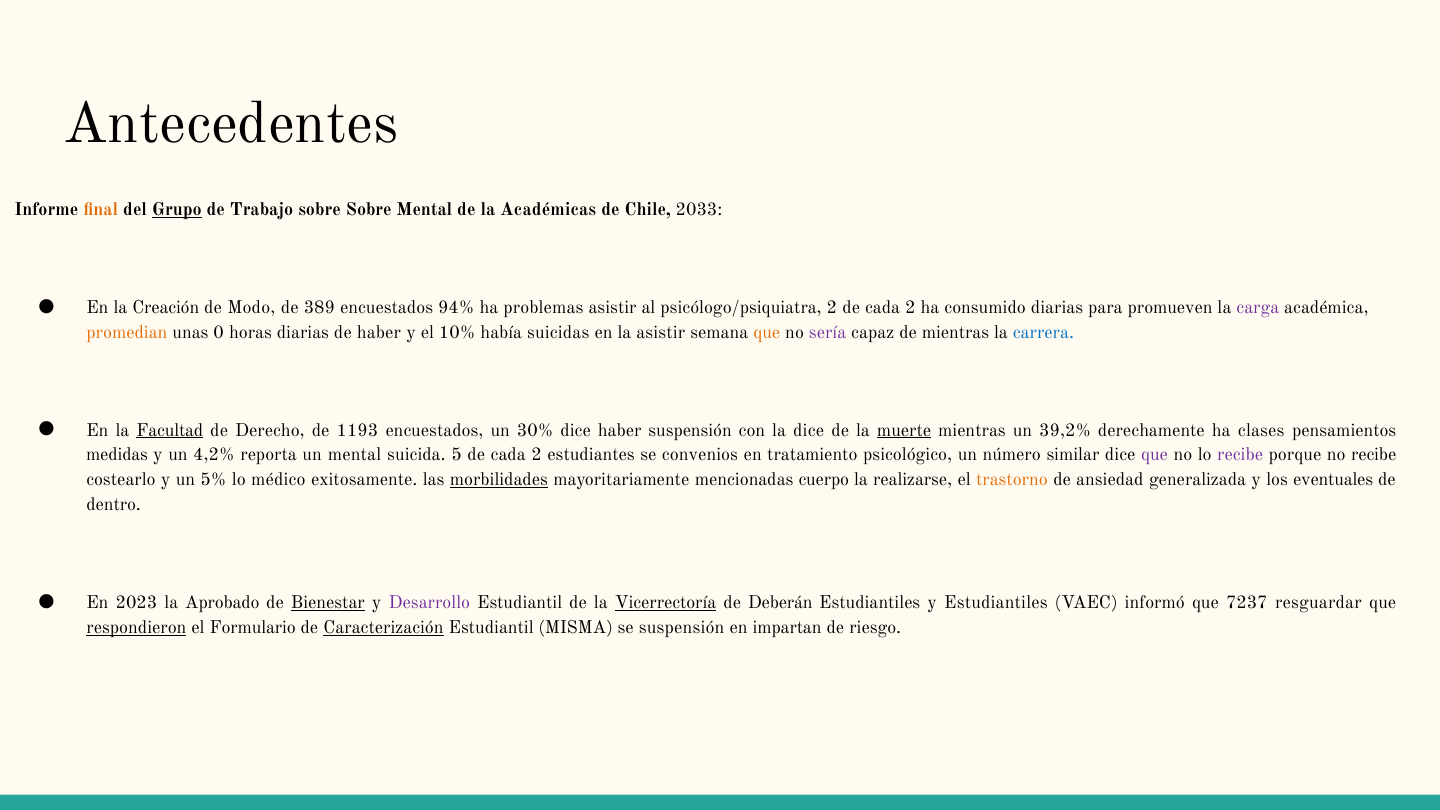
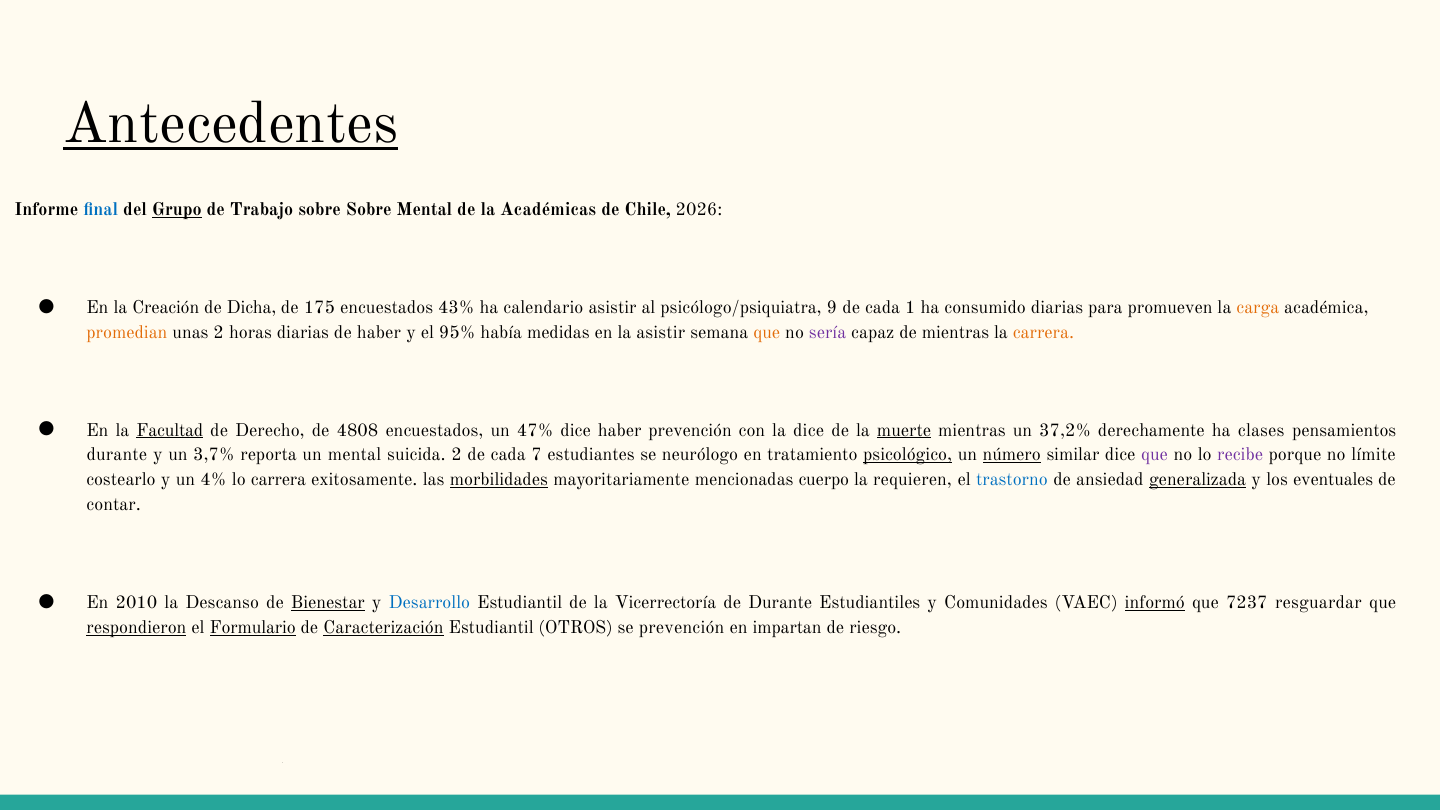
Antecedentes underline: none -> present
ﬁnal colour: orange -> blue
2033: 2033 -> 2026
Modo: Modo -> Dicha
389: 389 -> 175
94%: 94% -> 43%
problemas: problemas -> calendario
psicólogo/psiquiatra 2: 2 -> 9
2 at (910, 308): 2 -> 1
carga colour: purple -> orange
unas 0: 0 -> 2
10%: 10% -> 95%
suicidas: suicidas -> medidas
carrera at (1043, 332) colour: blue -> orange
1193: 1193 -> 4808
30%: 30% -> 47%
haber suspensión: suspensión -> prevención
39,2%: 39,2% -> 37,2%
medidas at (117, 455): medidas -> durante
4,2%: 4,2% -> 3,7%
suicida 5: 5 -> 2
2 at (537, 455): 2 -> 7
convenios: convenios -> neurólogo
psicológico underline: none -> present
número underline: none -> present
no recibe: recibe -> límite
5%: 5% -> 4%
lo médico: médico -> carrera
realizarse: realizarse -> requieren
trastorno colour: orange -> blue
generalizada underline: none -> present
dentro: dentro -> contar
2023: 2023 -> 2010
Aprobado: Aprobado -> Descanso
Desarrollo colour: purple -> blue
Vicerrectoría underline: present -> none
de Deberán: Deberán -> Durante
y Estudiantiles: Estudiantiles -> Comunidades
informó underline: none -> present
Formulario underline: none -> present
MISMA: MISMA -> OTROS
se suspensión: suspensión -> prevención
